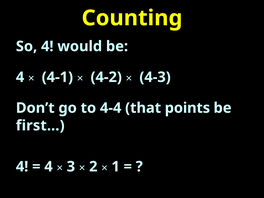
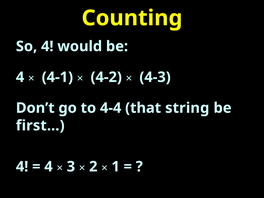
points: points -> string
